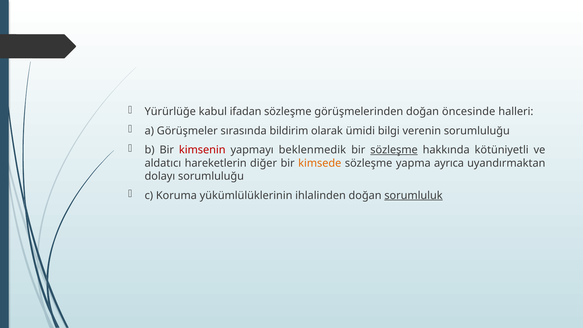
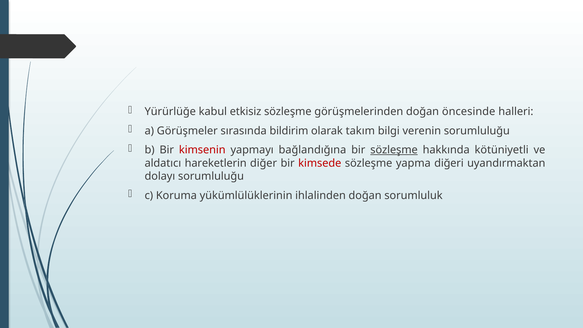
ifadan: ifadan -> etkisiz
ümidi: ümidi -> takım
beklenmedik: beklenmedik -> bağlandığına
kimsede colour: orange -> red
ayrıca: ayrıca -> diğeri
sorumluluk underline: present -> none
